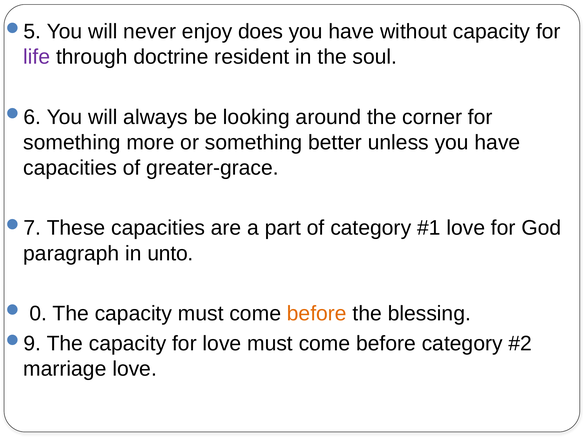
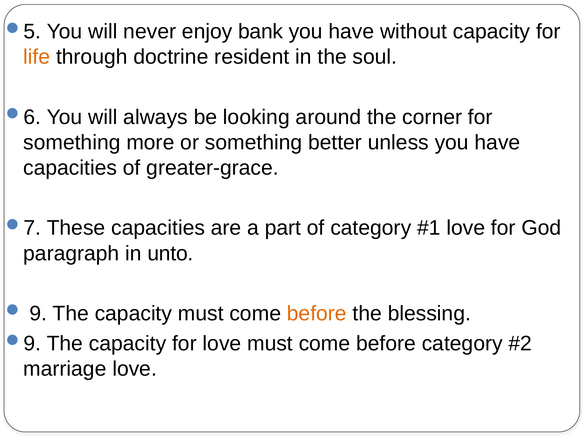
does: does -> bank
life colour: purple -> orange
0: 0 -> 9
